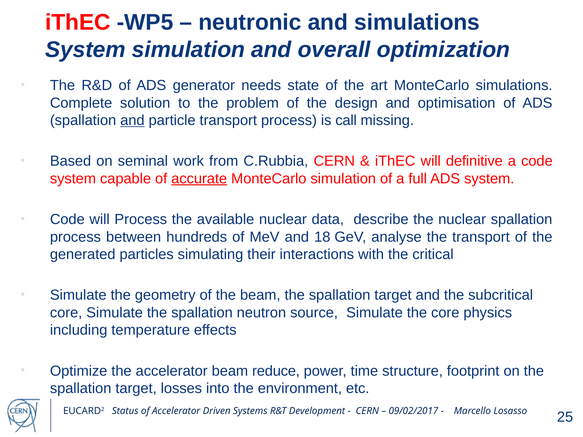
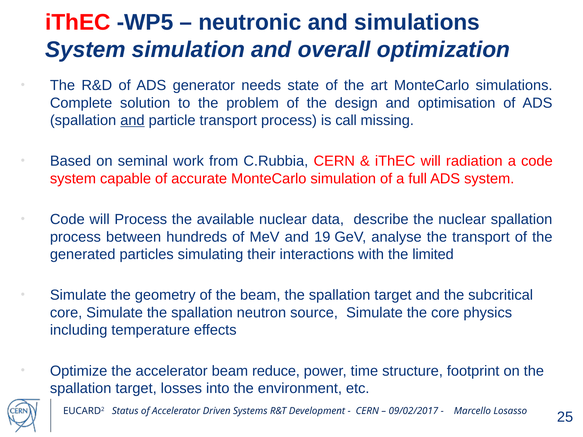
definitive: definitive -> radiation
accurate underline: present -> none
18: 18 -> 19
critical: critical -> limited
